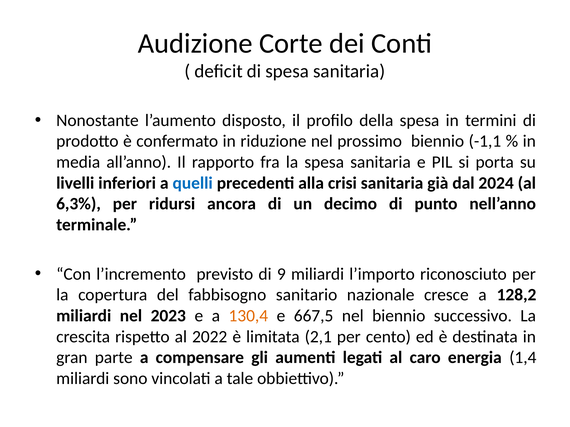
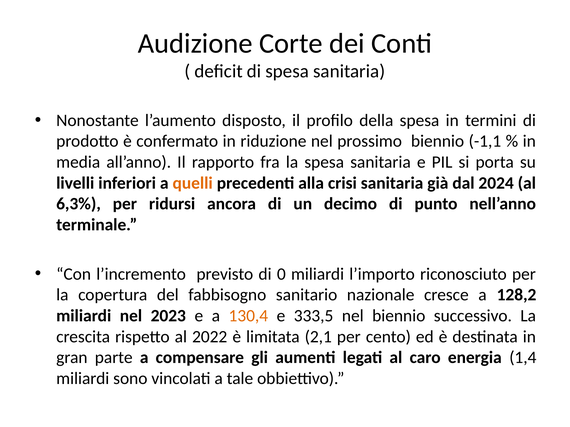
quelli colour: blue -> orange
9: 9 -> 0
667,5: 667,5 -> 333,5
